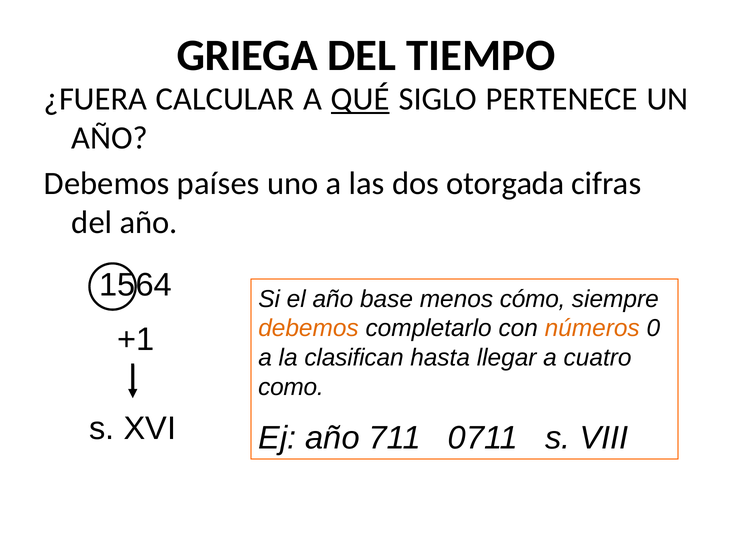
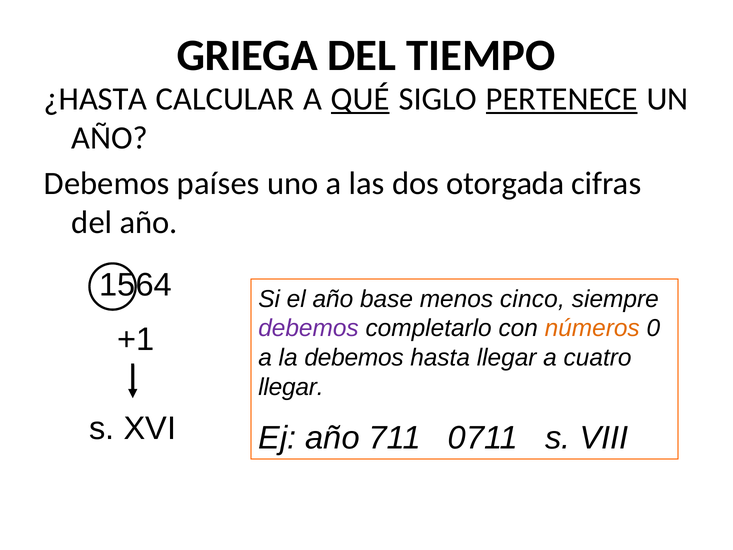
¿FUERA: ¿FUERA -> ¿HASTA
PERTENECE underline: none -> present
cómo: cómo -> cinco
debemos at (308, 328) colour: orange -> purple
la clasifican: clasifican -> debemos
como at (291, 387): como -> llegar
